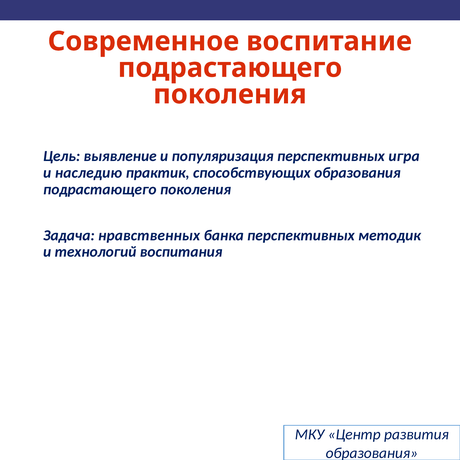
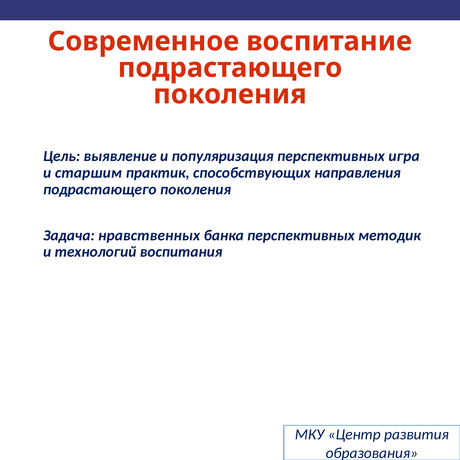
наследию: наследию -> старшим
способствующих образования: образования -> направления
